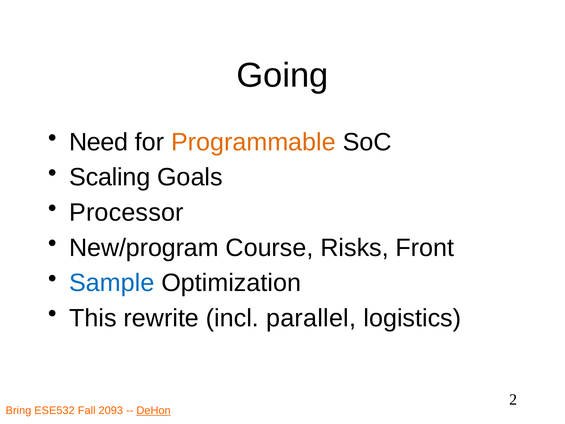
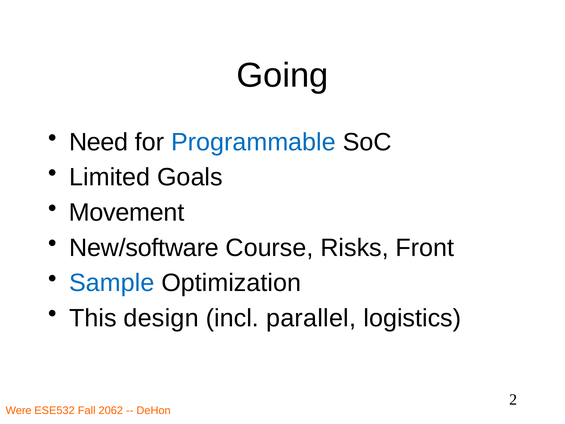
Programmable colour: orange -> blue
Scaling: Scaling -> Limited
Processor: Processor -> Movement
New/program: New/program -> New/software
rewrite: rewrite -> design
Bring: Bring -> Were
2093: 2093 -> 2062
DeHon underline: present -> none
